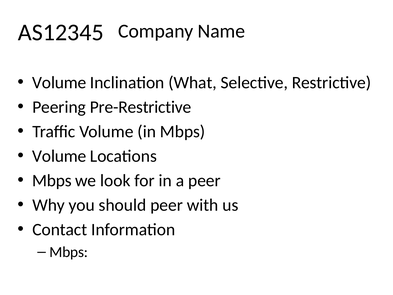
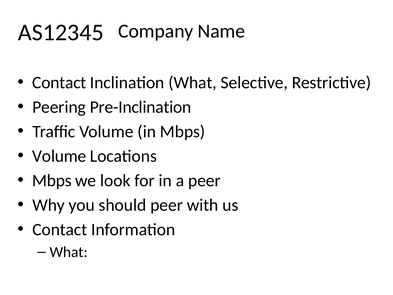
Volume at (59, 82): Volume -> Contact
Pre-Restrictive: Pre-Restrictive -> Pre-Inclination
Mbps at (69, 252): Mbps -> What
